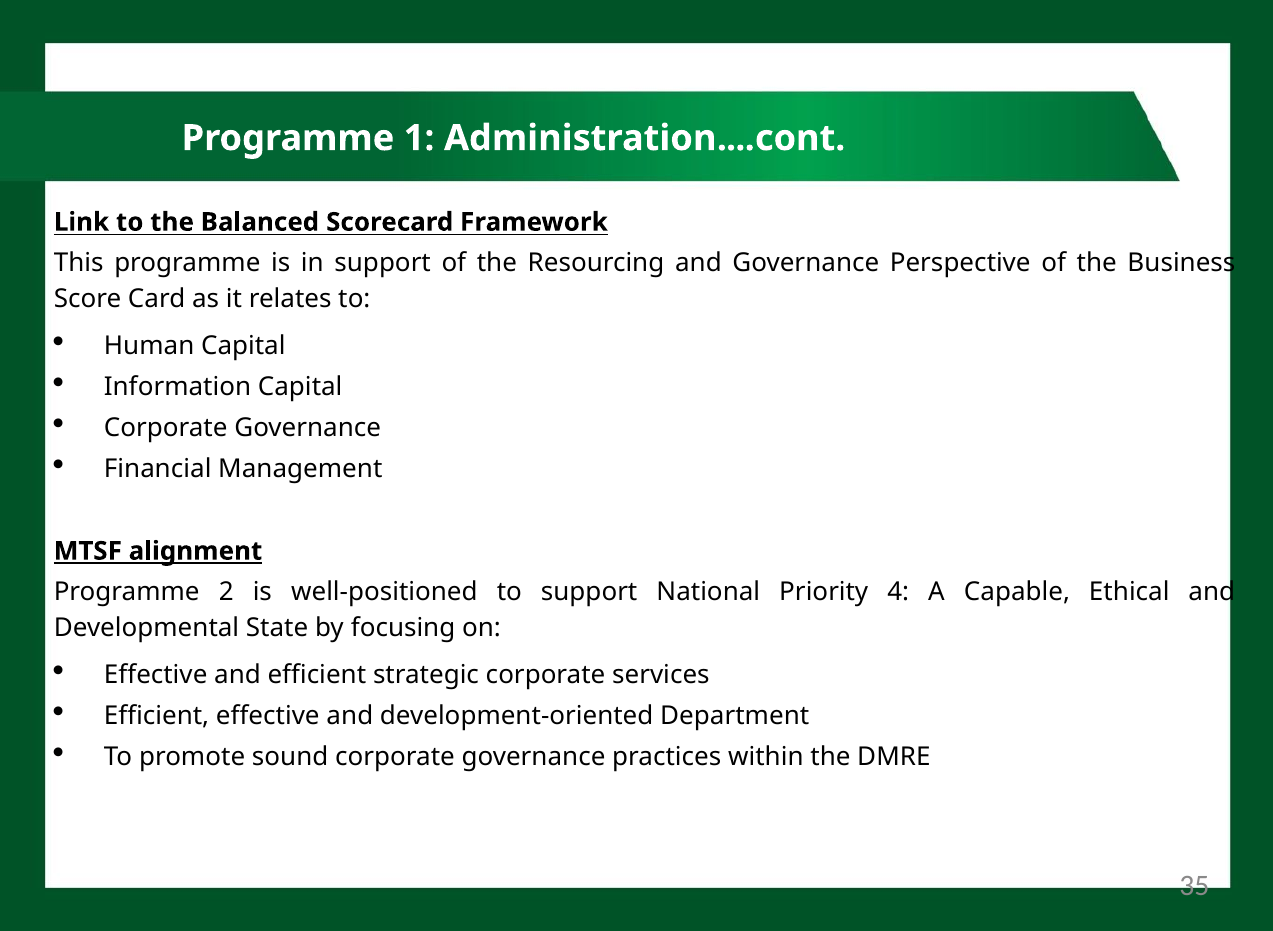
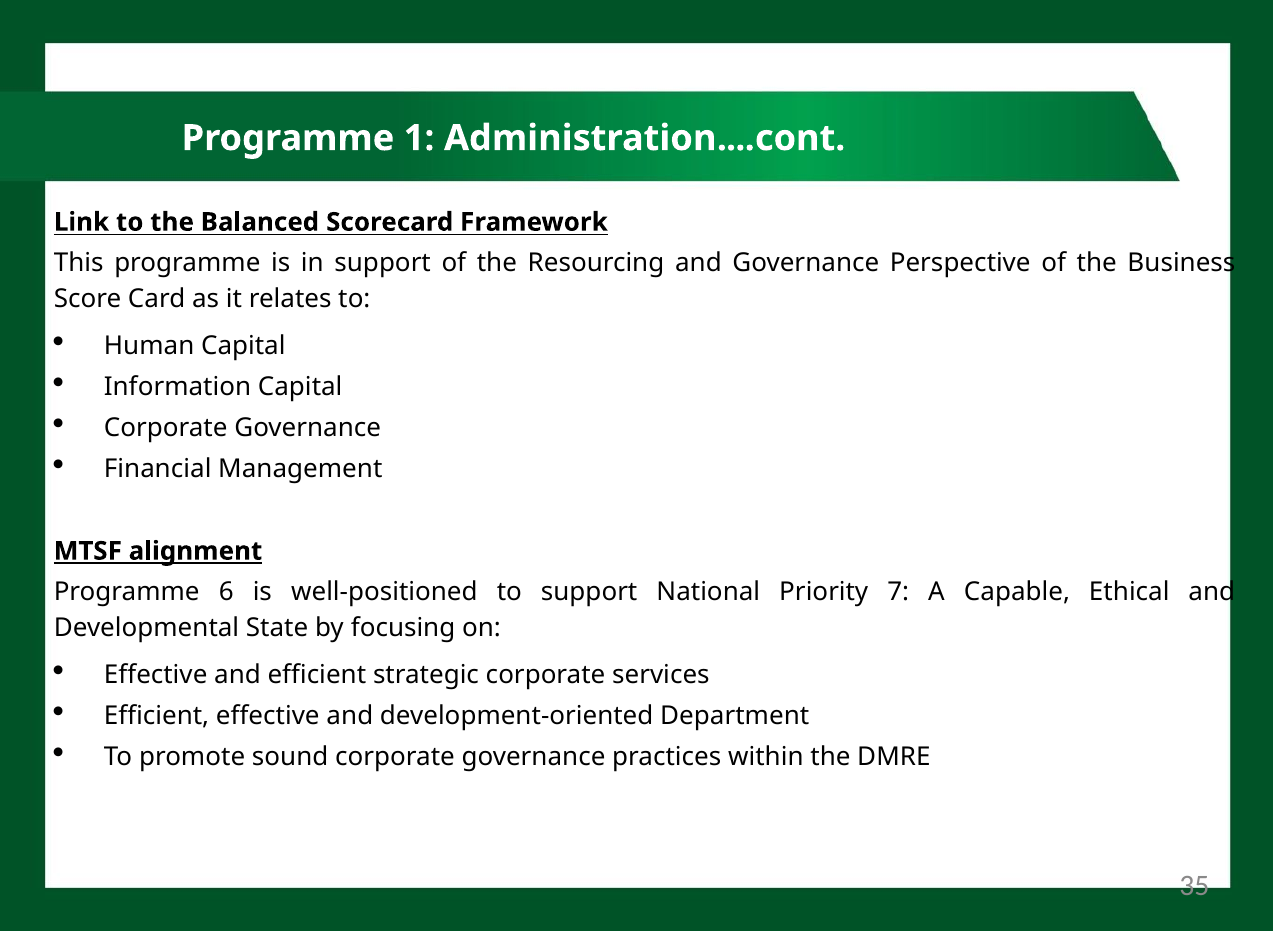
2: 2 -> 6
4: 4 -> 7
